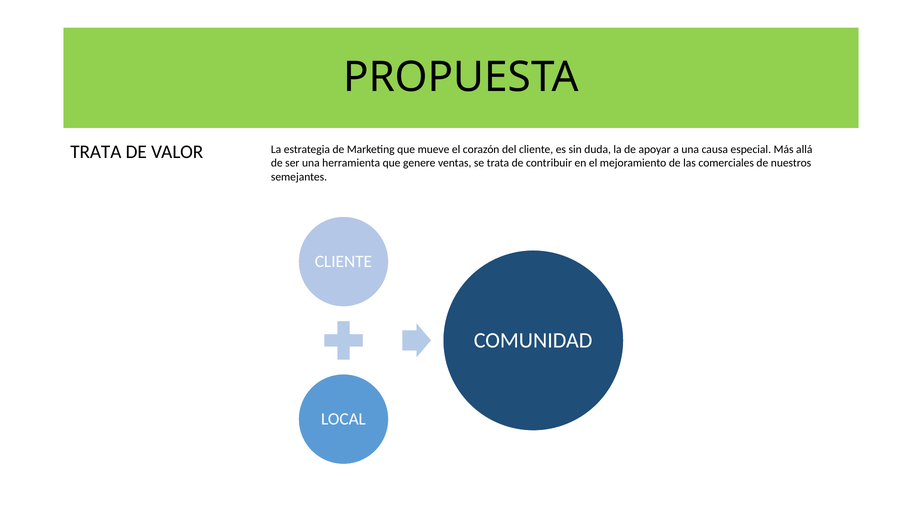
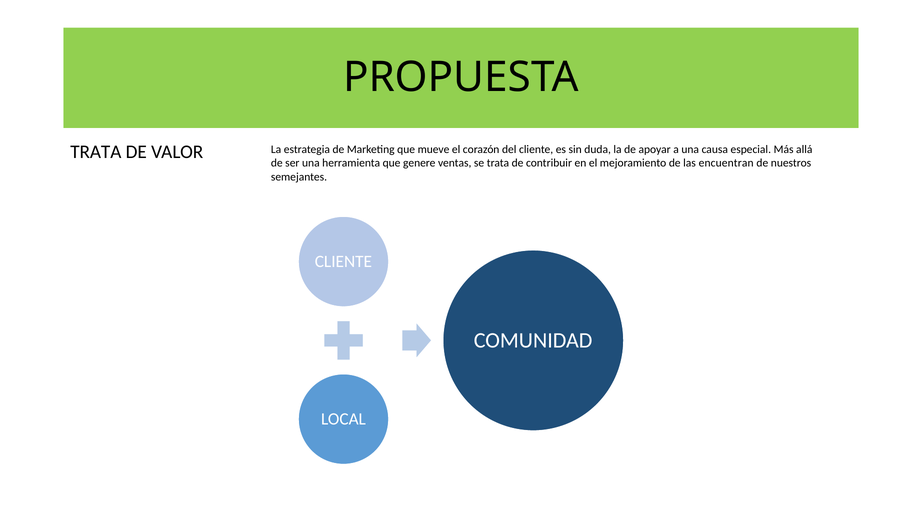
comerciales: comerciales -> encuentran
